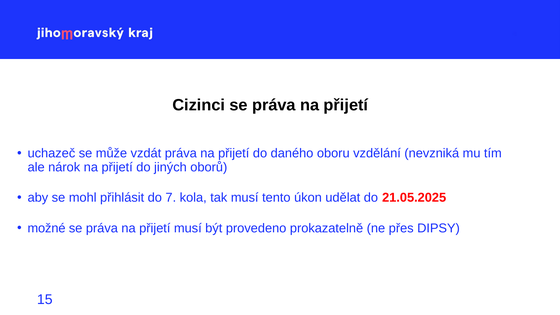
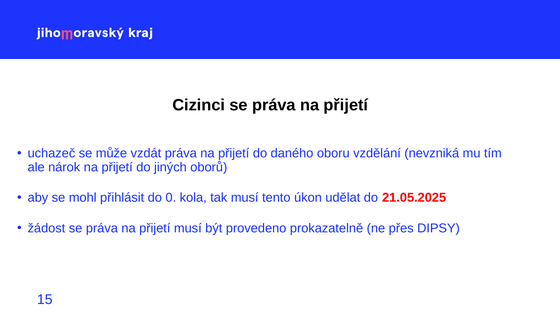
7: 7 -> 0
možné: možné -> žádost
